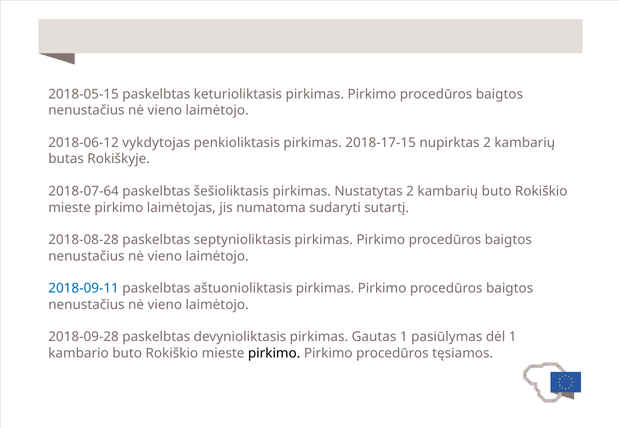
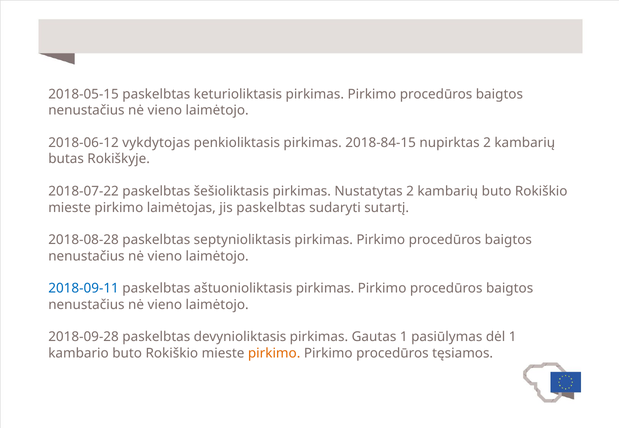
2018-17-15: 2018-17-15 -> 2018-84-15
2018-07-64: 2018-07-64 -> 2018-07-22
jis numatoma: numatoma -> paskelbtas
pirkimo at (274, 354) colour: black -> orange
